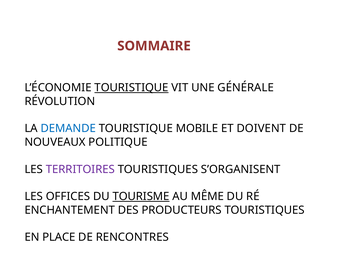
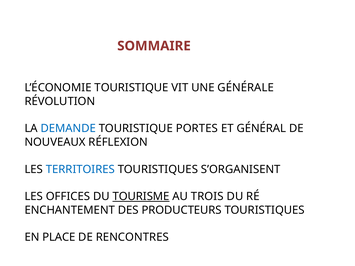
TOURISTIQUE at (132, 88) underline: present -> none
MOBILE: MOBILE -> PORTES
DOIVENT: DOIVENT -> GÉNÉRAL
POLITIQUE: POLITIQUE -> RÉFLEXION
TERRITOIRES colour: purple -> blue
MÊME: MÊME -> TROIS
